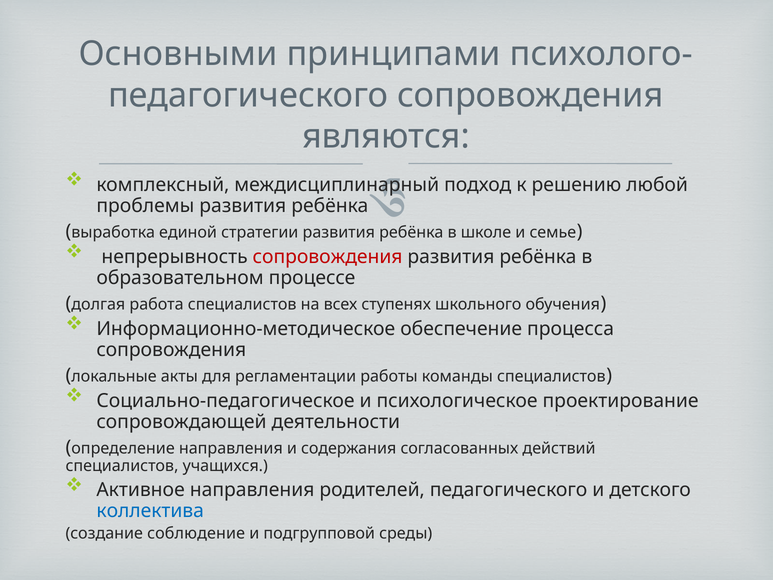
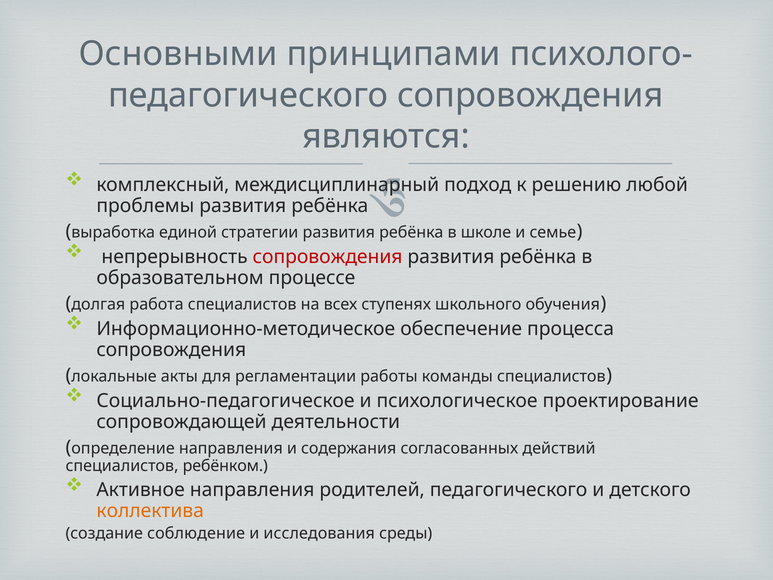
учащихся: учащихся -> ребёнком
коллектива colour: blue -> orange
подгрупповой: подгрупповой -> исследования
